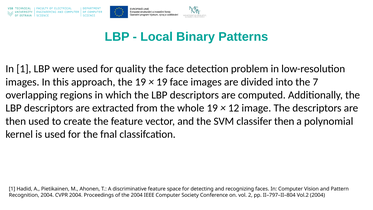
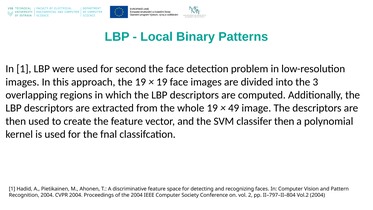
quality: quality -> second
7: 7 -> 3
12: 12 -> 49
